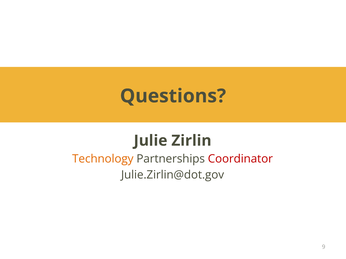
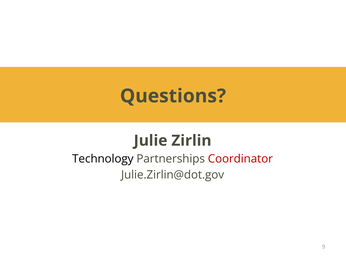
Technology colour: orange -> black
